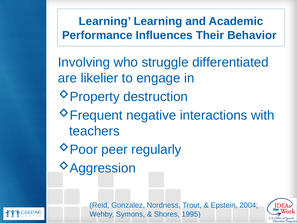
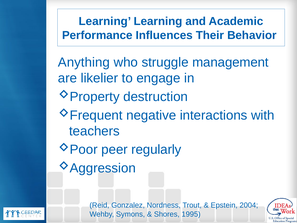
Involving: Involving -> Anything
differentiated: differentiated -> management
